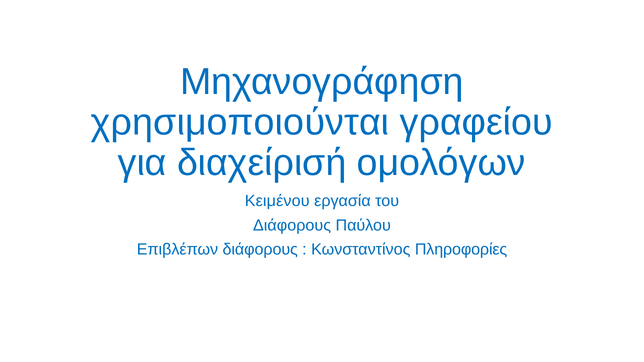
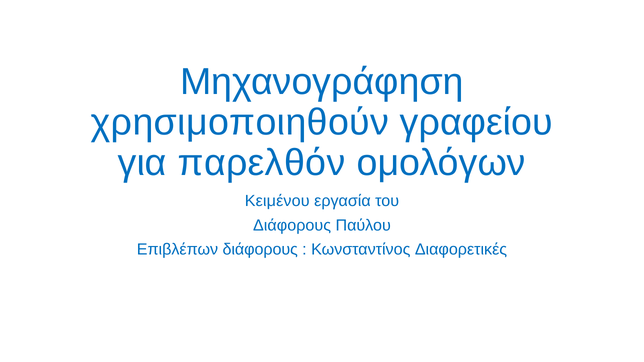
χρησιμοποιούνται: χρησιμοποιούνται -> χρησιμοποιηθούν
διαχείρισή: διαχείρισή -> παρελθόν
Πληροφορίες: Πληροφορίες -> Διαφορετικές
